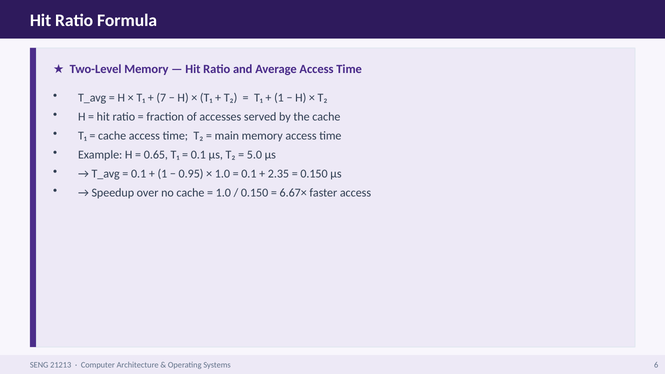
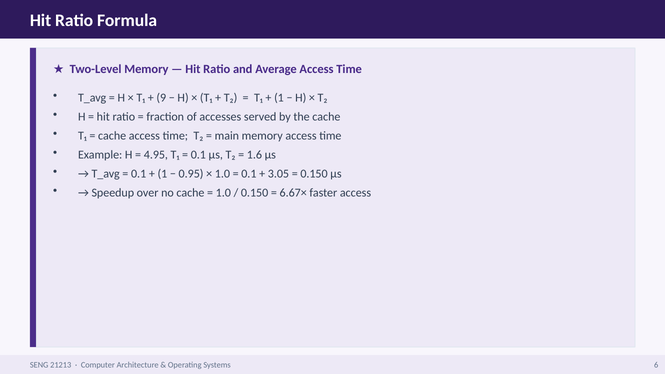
7: 7 -> 9
0.65: 0.65 -> 4.95
5.0: 5.0 -> 1.6
2.35: 2.35 -> 3.05
